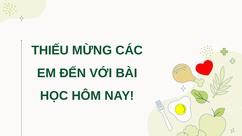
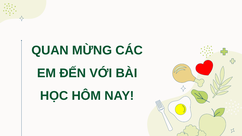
THIẾU: THIẾU -> QUAN
